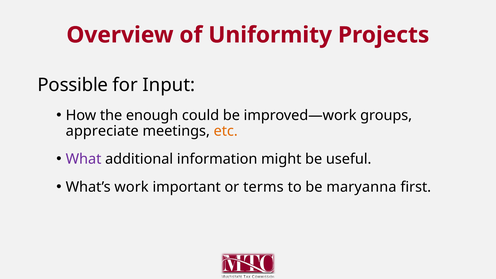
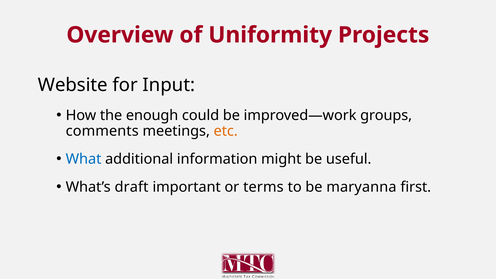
Possible: Possible -> Website
appreciate: appreciate -> comments
What colour: purple -> blue
work: work -> draft
